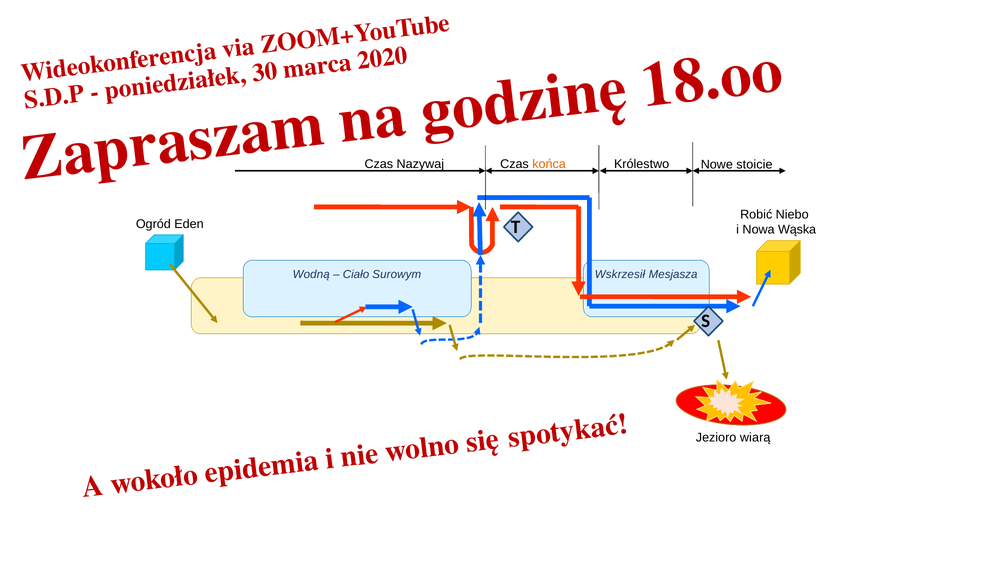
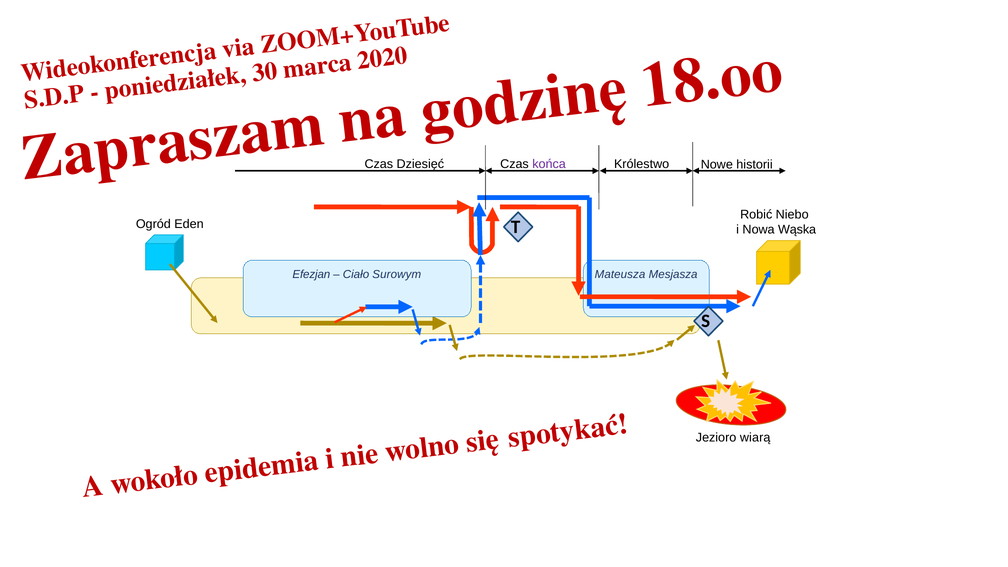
Nazywaj: Nazywaj -> Dziesięć
końca colour: orange -> purple
stoicie: stoicie -> historii
Wodną: Wodną -> Efezjan
Wskrzesił: Wskrzesił -> Mateusza
